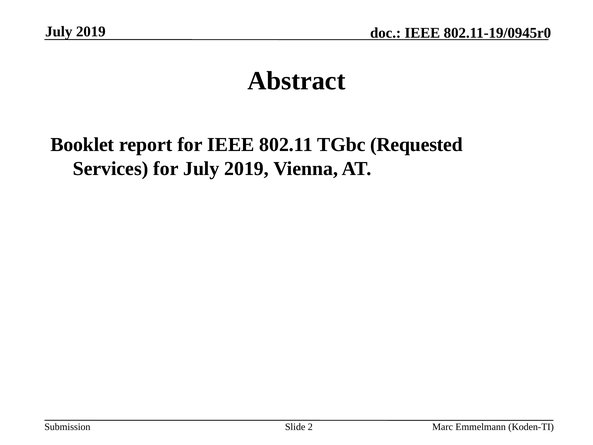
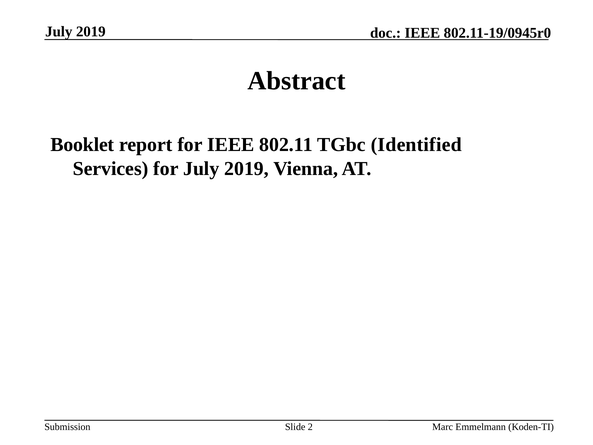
Requested: Requested -> Identified
